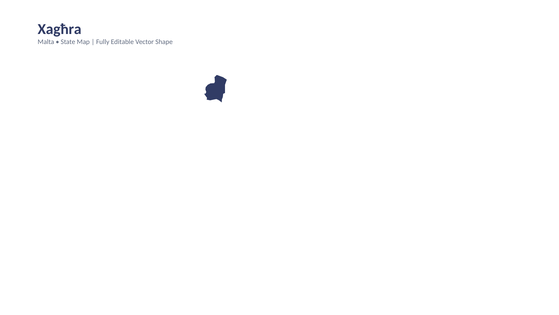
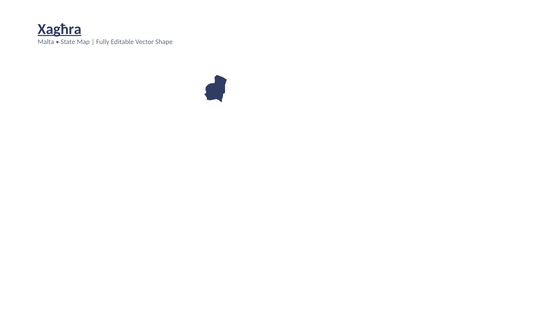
Xagħra underline: none -> present
